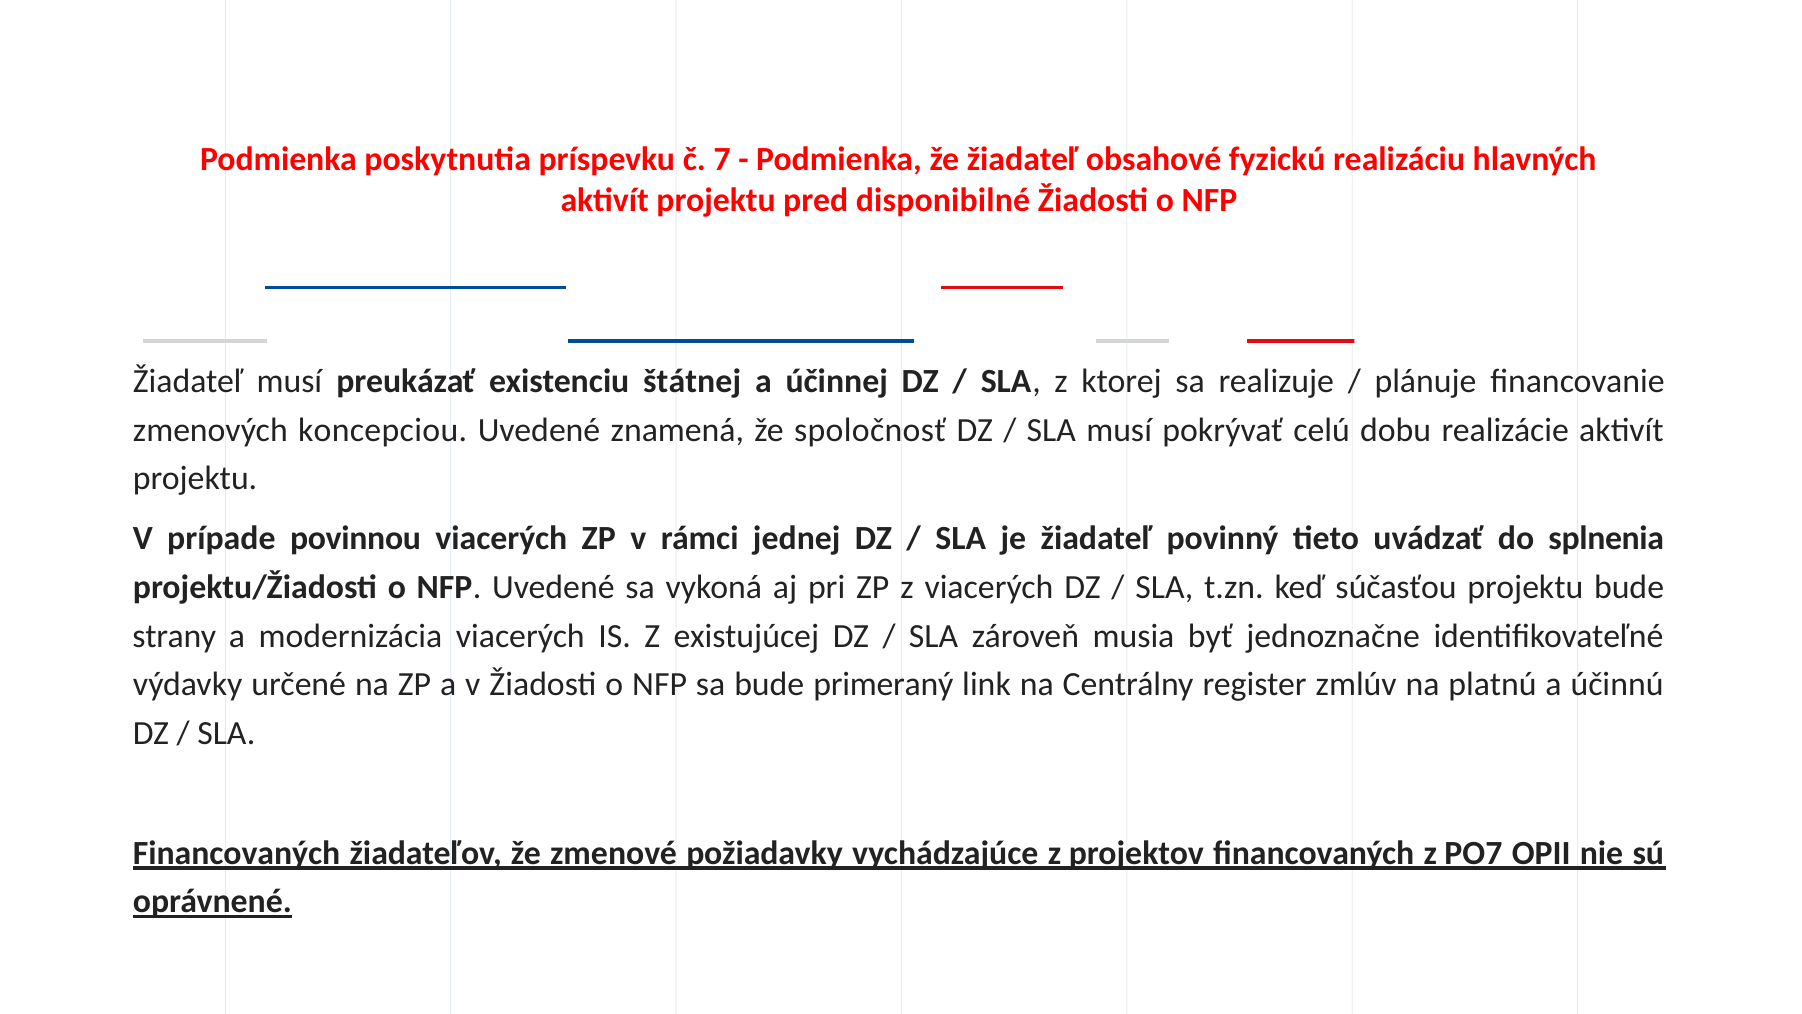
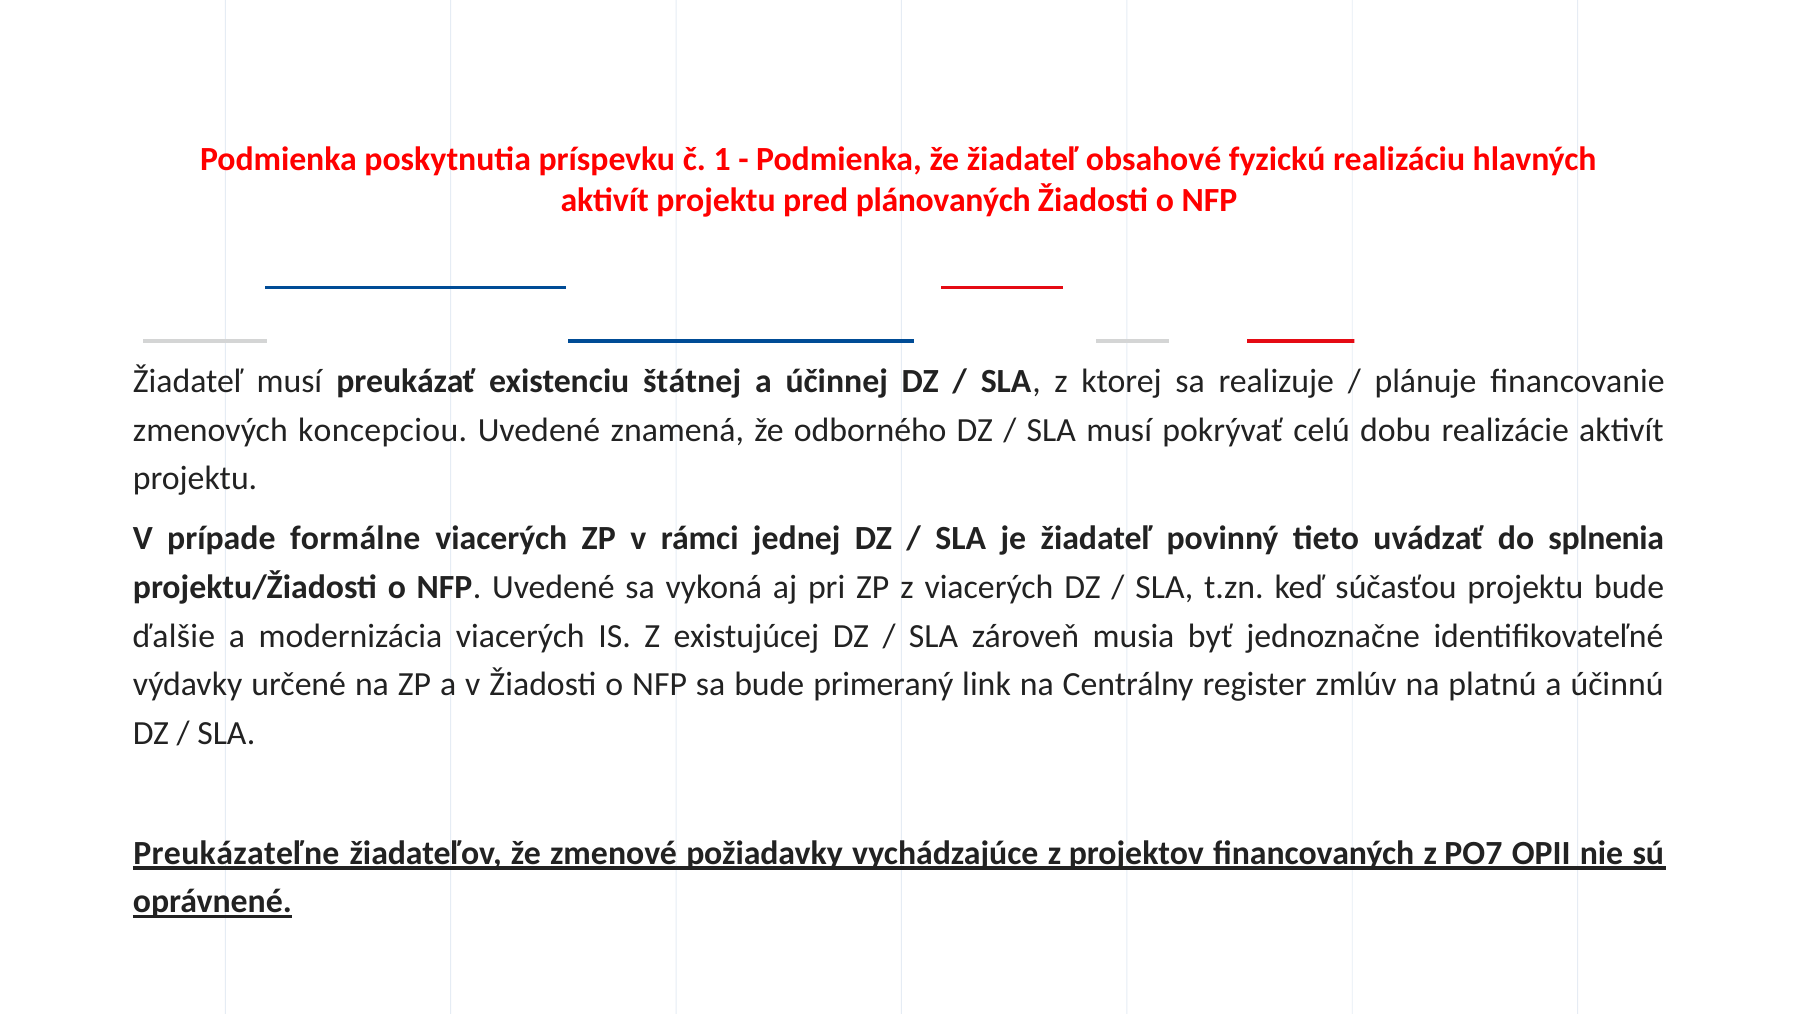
7: 7 -> 1
disponibilné: disponibilné -> plánovaných
spoločnosť: spoločnosť -> odborného
povinnou: povinnou -> formálne
strany: strany -> ďalšie
Financovaných at (237, 853): Financovaných -> Preukázateľne
